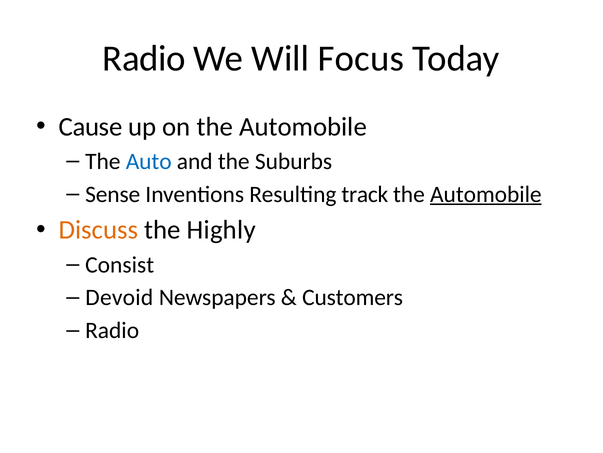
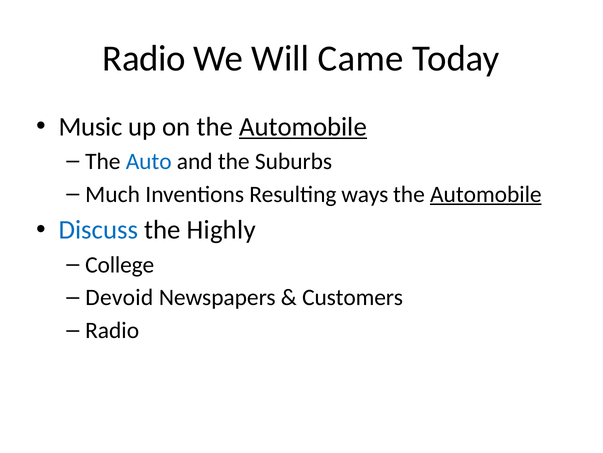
Focus: Focus -> Came
Cause: Cause -> Music
Automobile at (303, 126) underline: none -> present
Sense: Sense -> Much
track: track -> ways
Discuss colour: orange -> blue
Consist: Consist -> College
